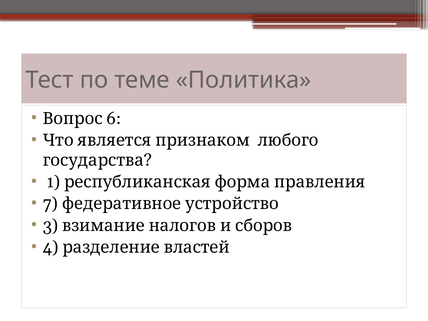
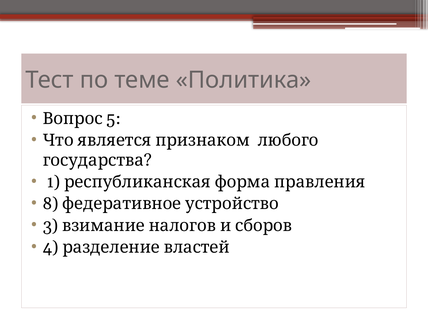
6: 6 -> 5
7: 7 -> 8
